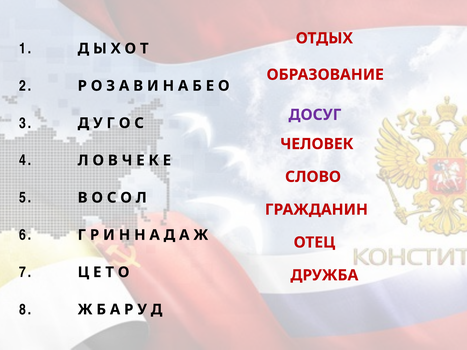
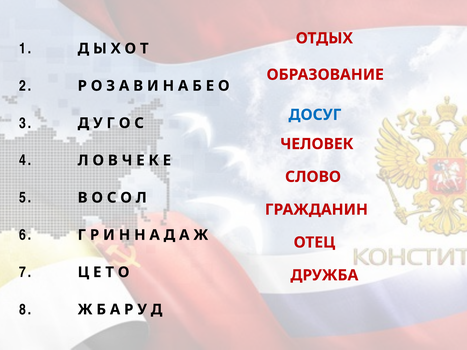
ДОСУГ colour: purple -> blue
